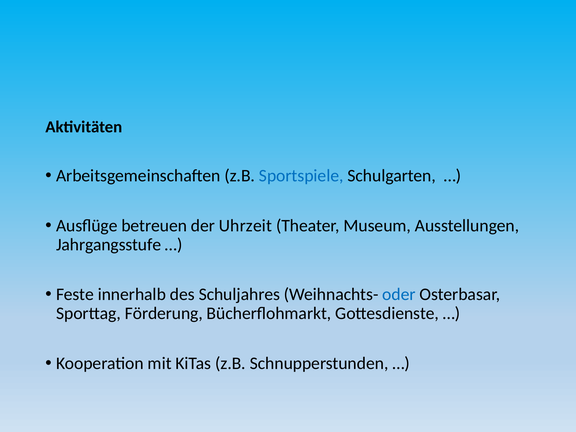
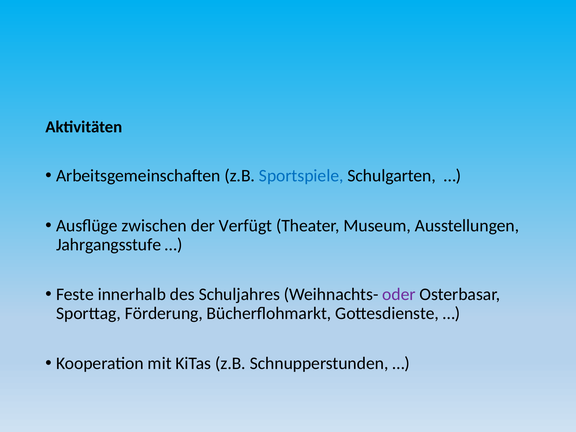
betreuen: betreuen -> zwischen
Uhrzeit: Uhrzeit -> Verfügt
oder colour: blue -> purple
